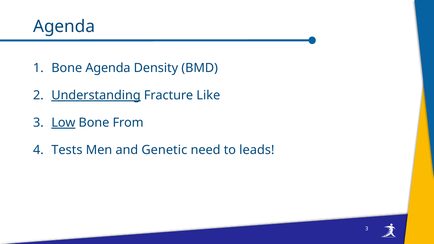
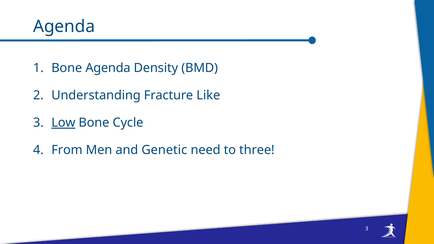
Understanding underline: present -> none
From: From -> Cycle
Tests: Tests -> From
leads: leads -> three
